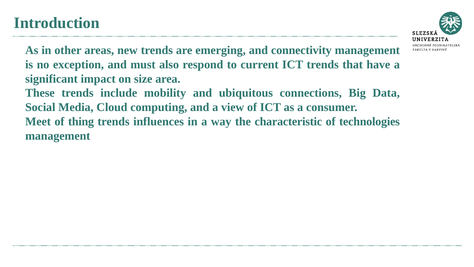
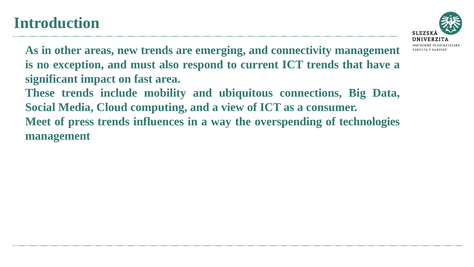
size: size -> fast
thing: thing -> press
characteristic: characteristic -> overspending
